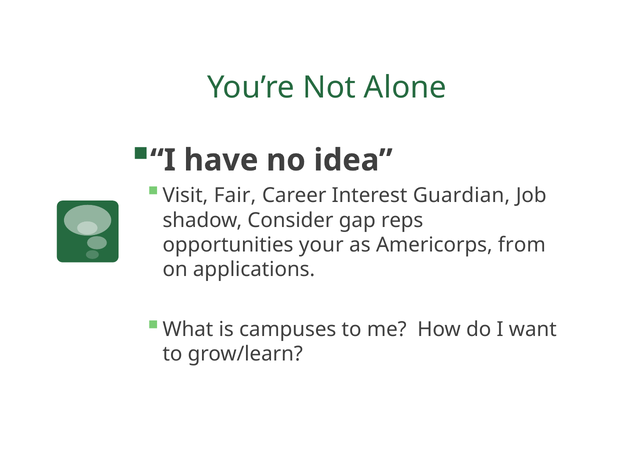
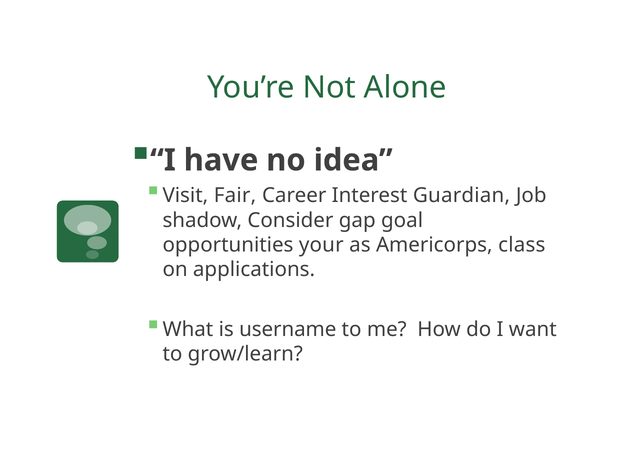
reps: reps -> goal
from: from -> class
campuses: campuses -> username
